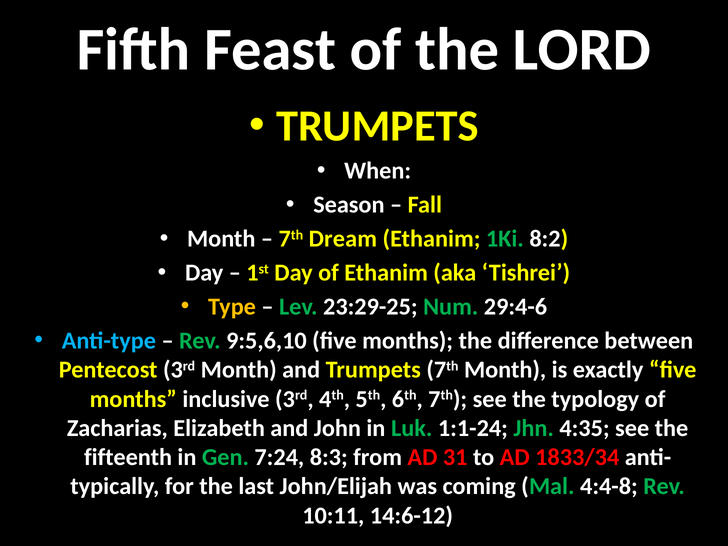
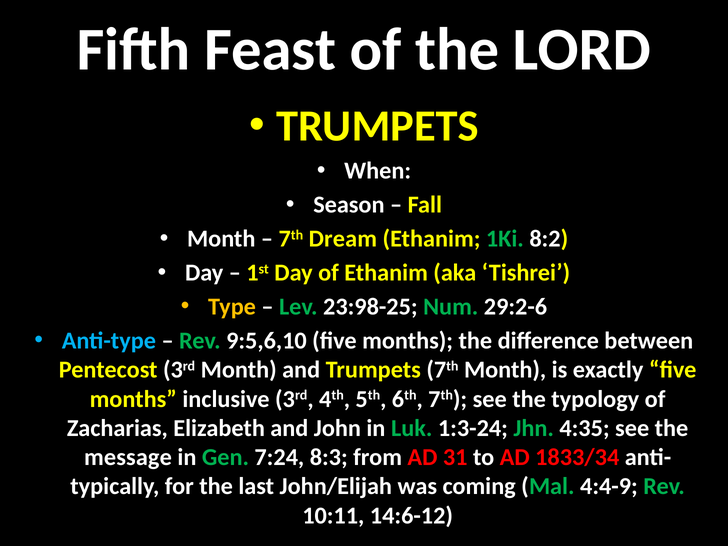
23:29-25: 23:29-25 -> 23:98-25
29:4-6: 29:4-6 -> 29:2-6
1:1-24: 1:1-24 -> 1:3-24
fifteenth: fifteenth -> message
4:4-8: 4:4-8 -> 4:4-9
